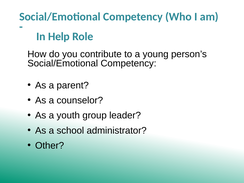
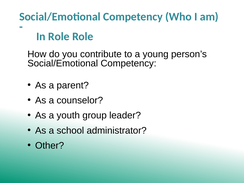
In Help: Help -> Role
